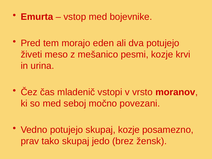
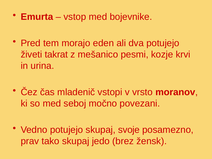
meso: meso -> takrat
skupaj kozje: kozje -> svoje
